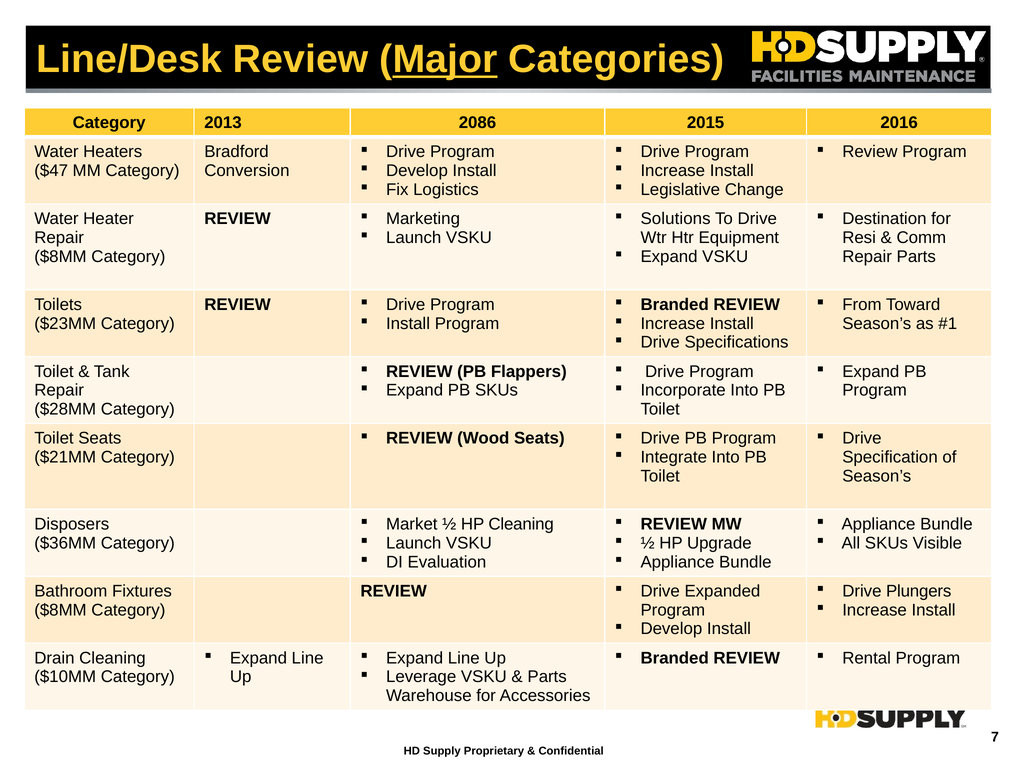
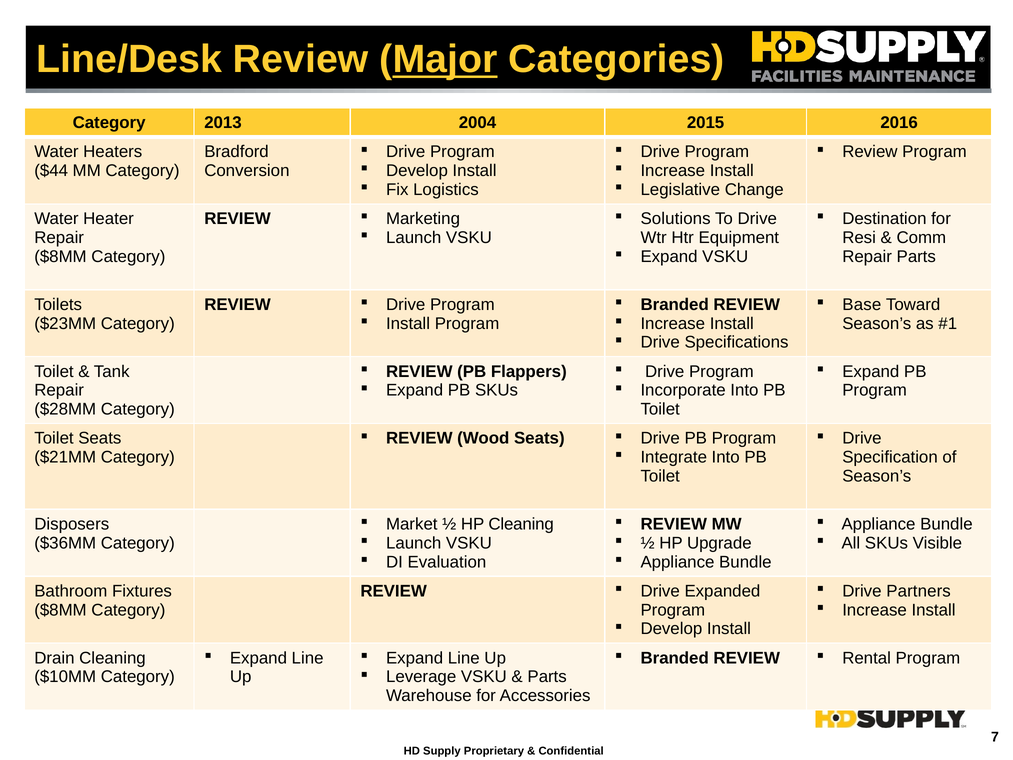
2086: 2086 -> 2004
$47: $47 -> $44
From: From -> Base
Plungers: Plungers -> Partners
